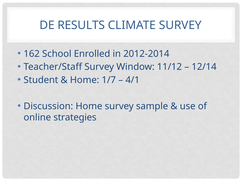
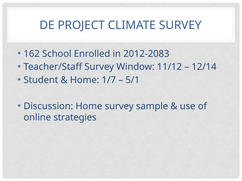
RESULTS: RESULTS -> PROJECT
2012-2014: 2012-2014 -> 2012-2083
4/1: 4/1 -> 5/1
